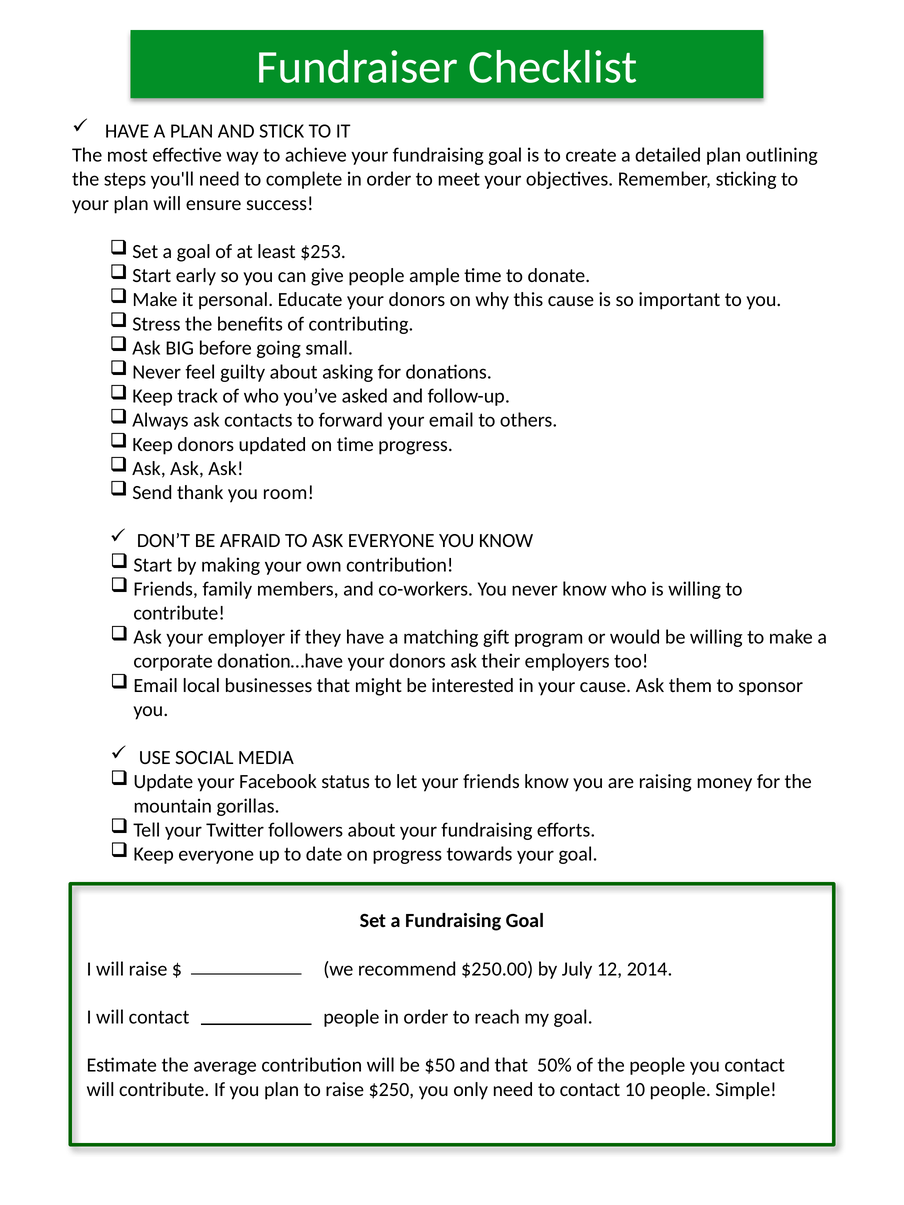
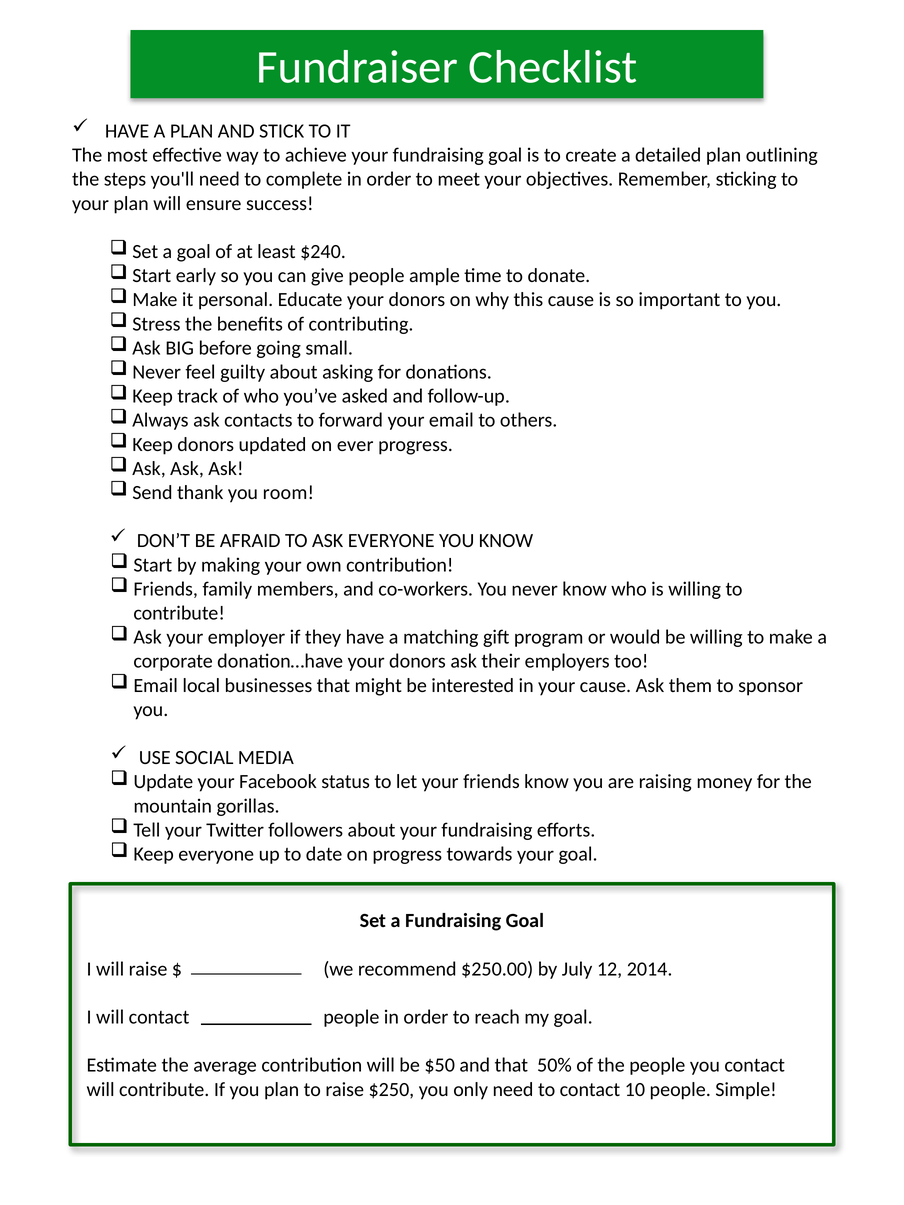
$253: $253 -> $240
on time: time -> ever
